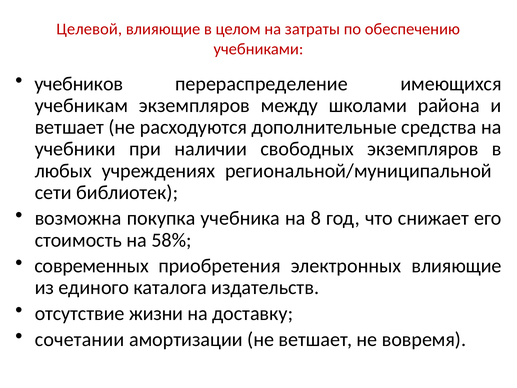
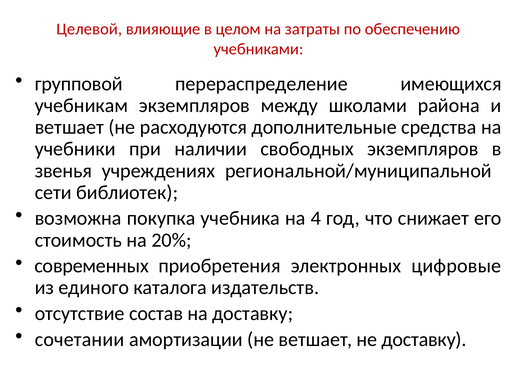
учебников: учебников -> групповой
любых: любых -> звенья
8: 8 -> 4
58%: 58% -> 20%
электронных влияющие: влияющие -> цифровые
жизни: жизни -> состав
не вовремя: вовремя -> доставку
